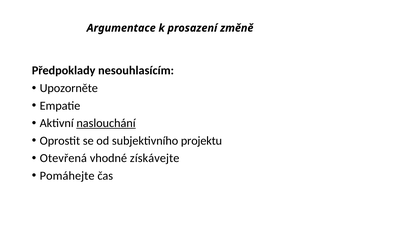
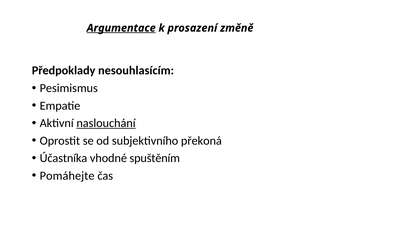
Argumentace underline: none -> present
Upozorněte: Upozorněte -> Pesimismus
projektu: projektu -> překoná
Otevřená: Otevřená -> Účastníka
získávejte: získávejte -> spuštěním
